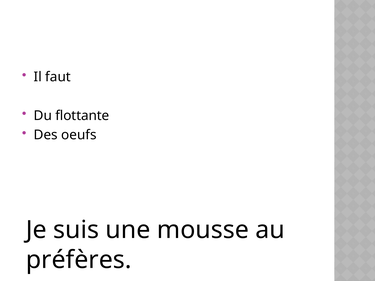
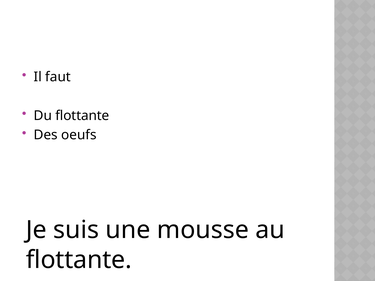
préfères at (79, 260): préfères -> flottante
